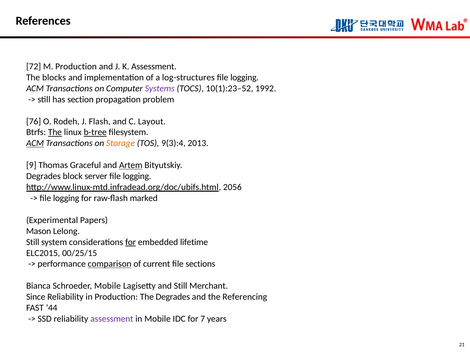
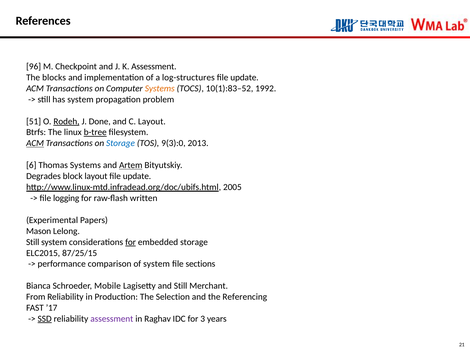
72: 72 -> 96
M Production: Production -> Checkpoint
logging at (245, 78): logging -> update
Systems at (160, 89) colour: purple -> orange
10(1):23–52: 10(1):23–52 -> 10(1):83–52
has section: section -> system
76: 76 -> 51
Rodeh underline: none -> present
Flash: Flash -> Done
The at (55, 133) underline: present -> none
Storage at (121, 143) colour: orange -> blue
9(3):4: 9(3):4 -> 9(3):0
9: 9 -> 6
Thomas Graceful: Graceful -> Systems
block server: server -> layout
logging at (137, 176): logging -> update
2056: 2056 -> 2005
marked: marked -> written
embedded lifetime: lifetime -> storage
00/25/15: 00/25/15 -> 87/25/15
comparison underline: present -> none
of current: current -> system
Since: Since -> From
The Degrades: Degrades -> Selection
’44: ’44 -> ’17
SSD underline: none -> present
in Mobile: Mobile -> Raghav
7: 7 -> 3
